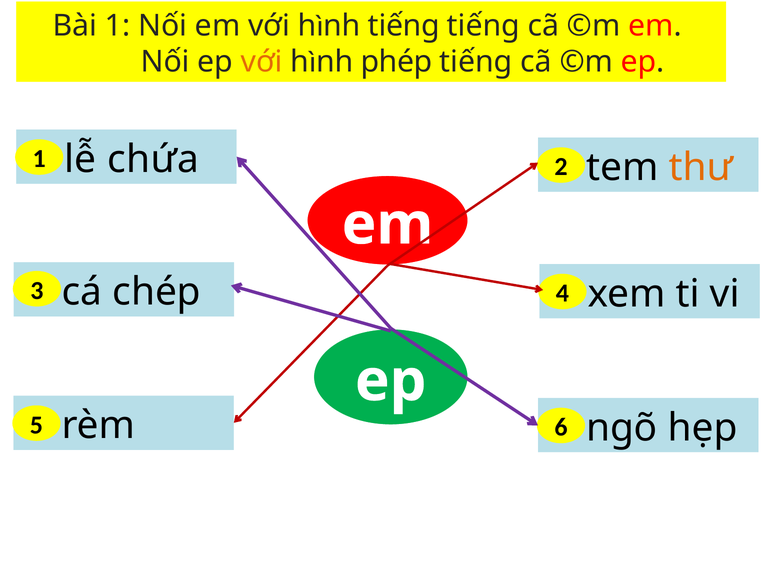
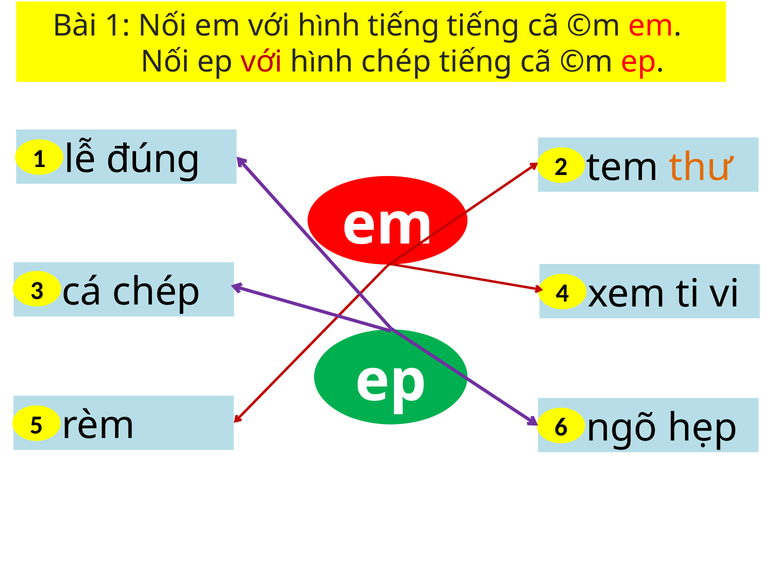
với at (262, 62) colour: orange -> red
phép at (397, 62): phép -> chép
chứa: chứa -> đúng
